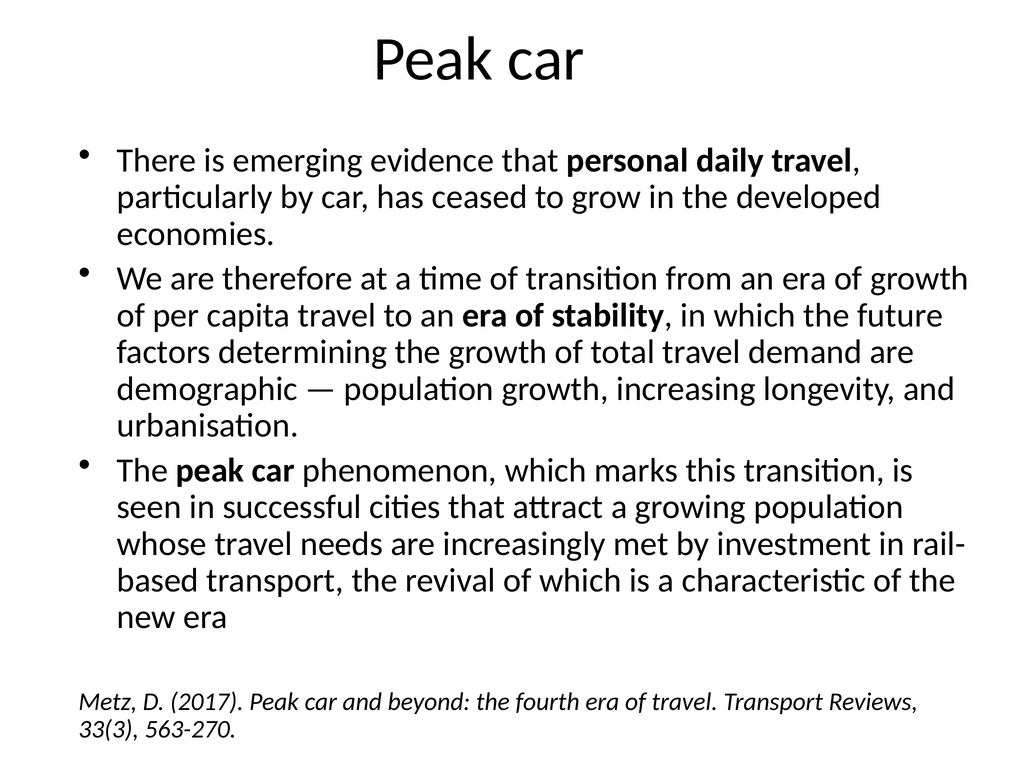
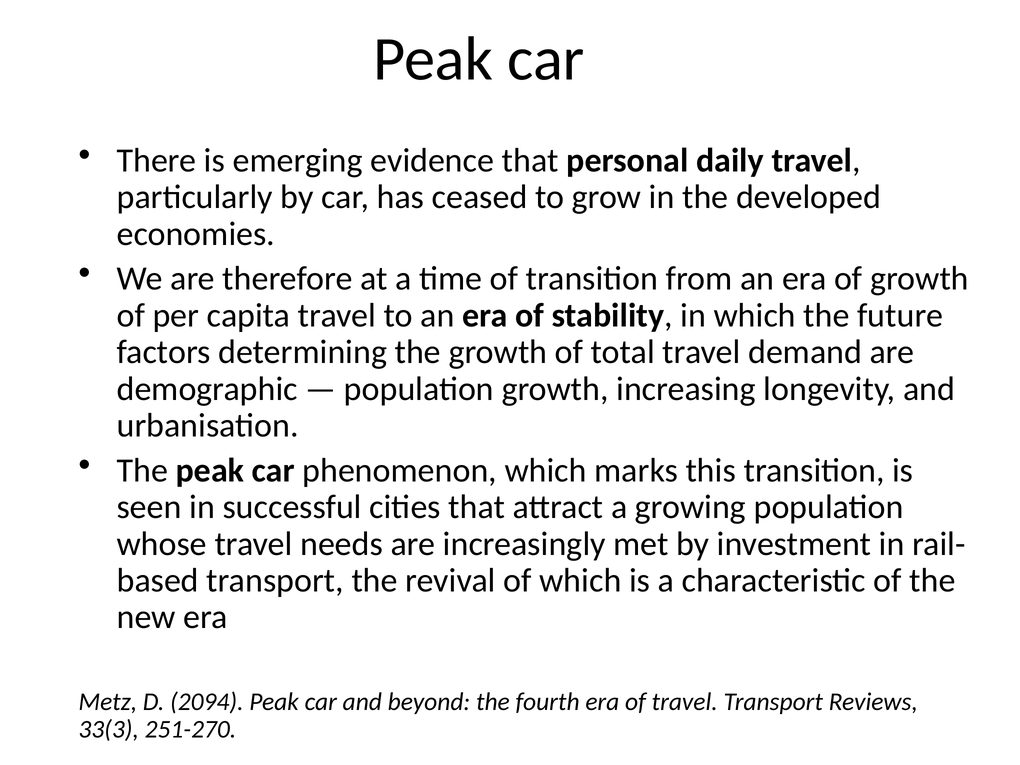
2017: 2017 -> 2094
563-270: 563-270 -> 251-270
